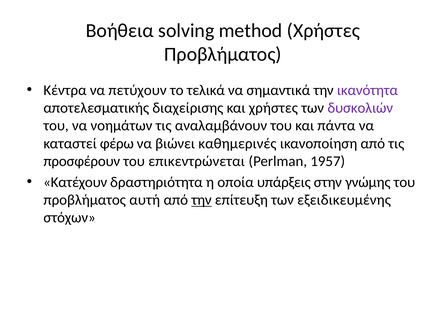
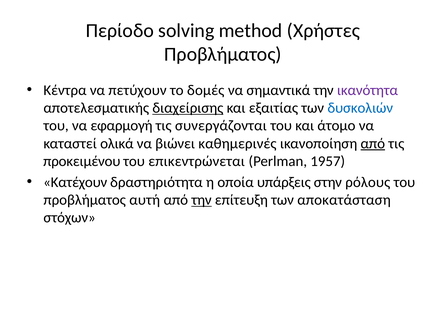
Βοήθεια: Βοήθεια -> Περίοδο
τελικά: τελικά -> δομές
διαχείρισης underline: none -> present
και χρήστες: χρήστες -> εξαιτίας
δυσκολιών colour: purple -> blue
νοημάτων: νοημάτων -> εφαρμογή
αναλαμβάνουν: αναλαμβάνουν -> συνεργάζονται
πάντα: πάντα -> άτομο
φέρω: φέρω -> ολικά
από at (373, 144) underline: none -> present
προσφέρουν: προσφέρουν -> προκειμένου
γνώμης: γνώμης -> ρόλους
εξειδικευμένης: εξειδικευμένης -> αποκατάσταση
